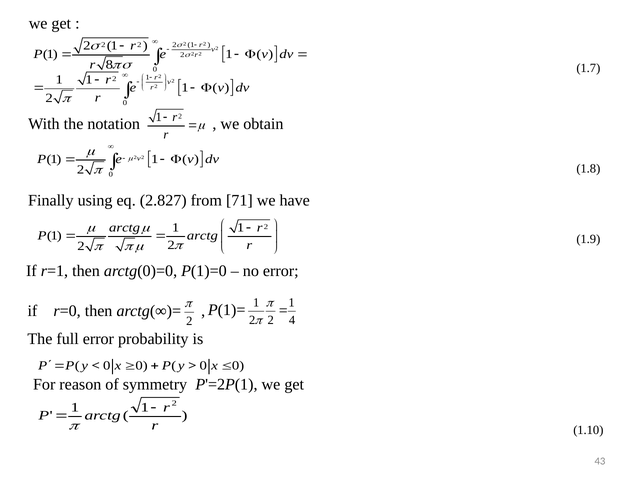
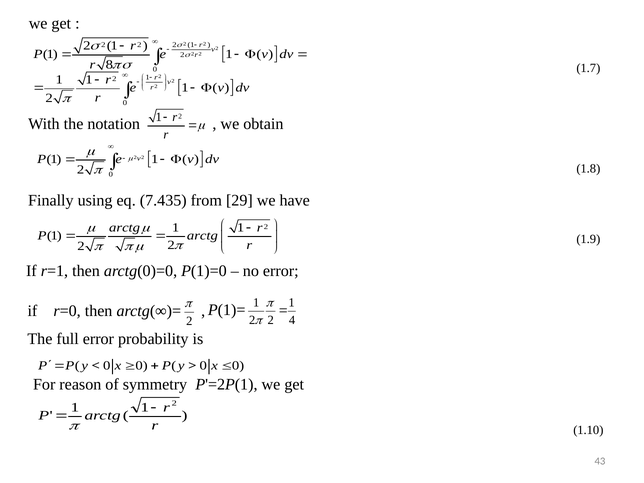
2.827: 2.827 -> 7.435
71: 71 -> 29
